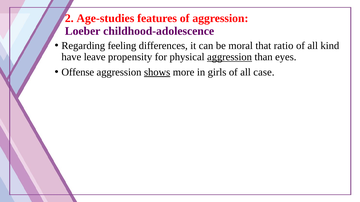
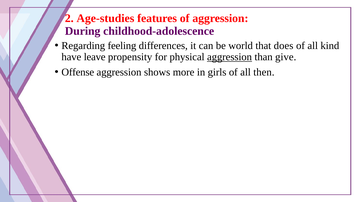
Loeber: Loeber -> During
moral: moral -> world
ratio: ratio -> does
eyes: eyes -> give
shows underline: present -> none
case: case -> then
